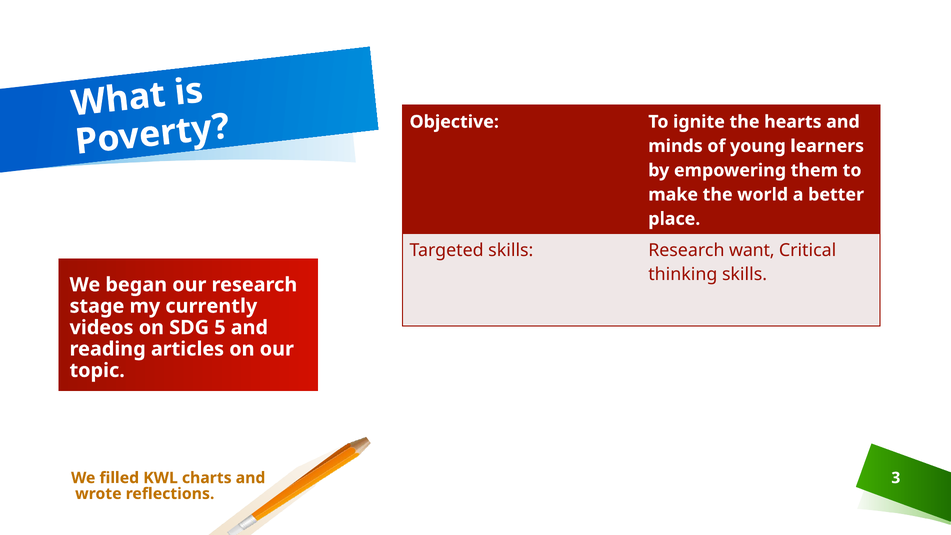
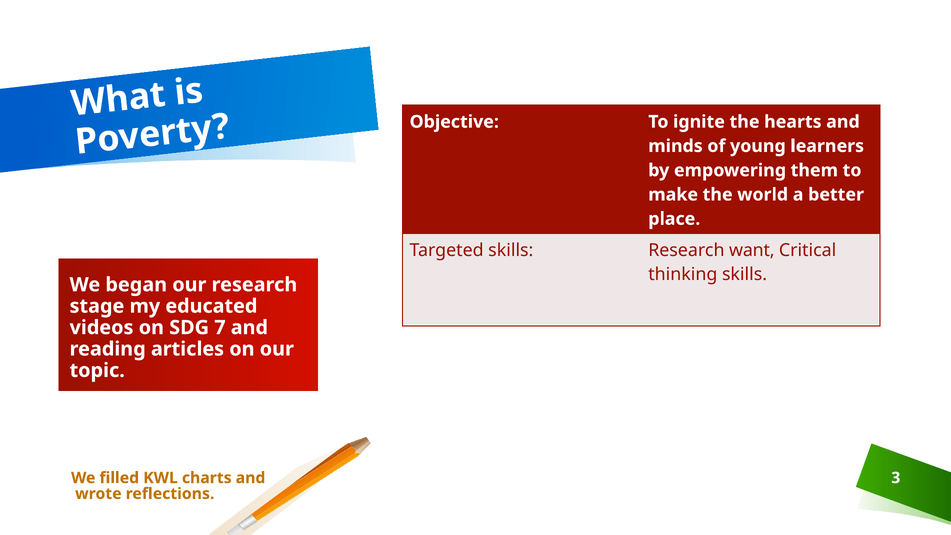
currently: currently -> educated
5: 5 -> 7
